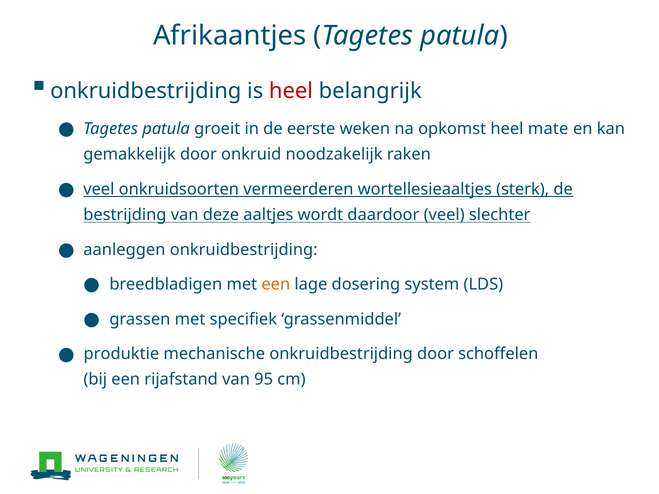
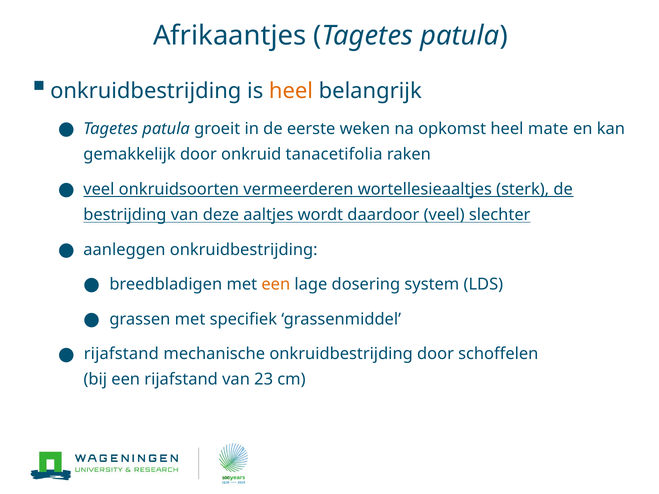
heel at (291, 91) colour: red -> orange
noodzakelijk: noodzakelijk -> tanacetifolia
produktie at (121, 354): produktie -> rijafstand
95: 95 -> 23
